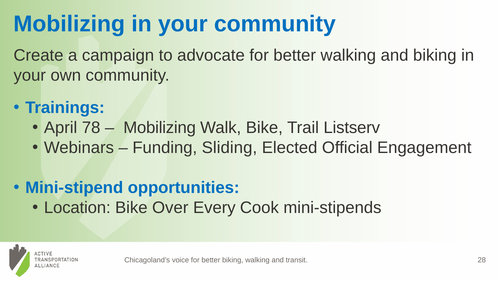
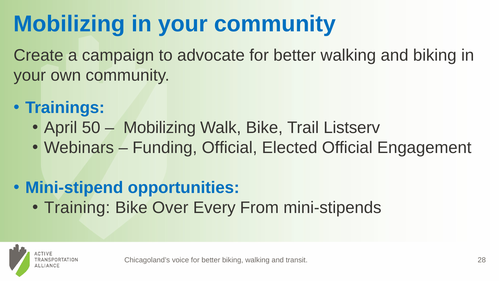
78: 78 -> 50
Funding Sliding: Sliding -> Official
Location: Location -> Training
Cook: Cook -> From
